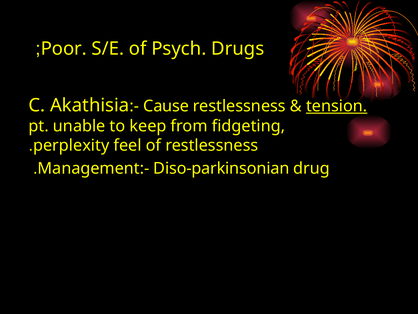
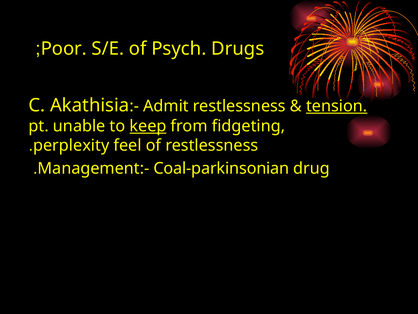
Cause: Cause -> Admit
keep underline: none -> present
Diso-parkinsonian: Diso-parkinsonian -> Coal-parkinsonian
